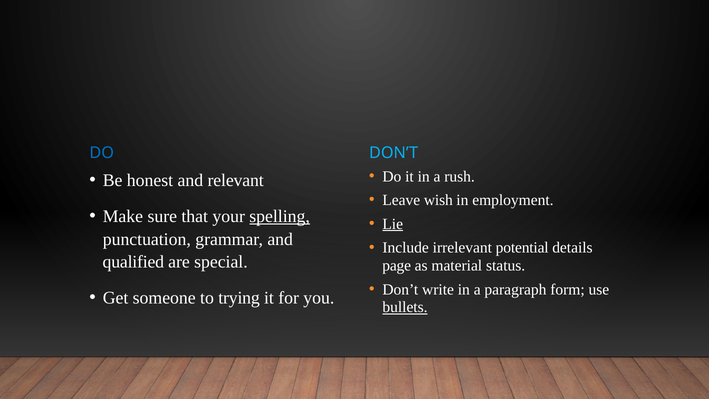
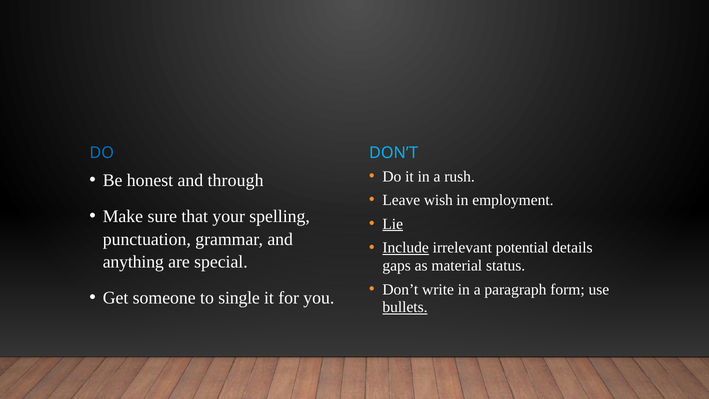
relevant: relevant -> through
spelling underline: present -> none
Include underline: none -> present
qualified: qualified -> anything
page: page -> gaps
trying: trying -> single
